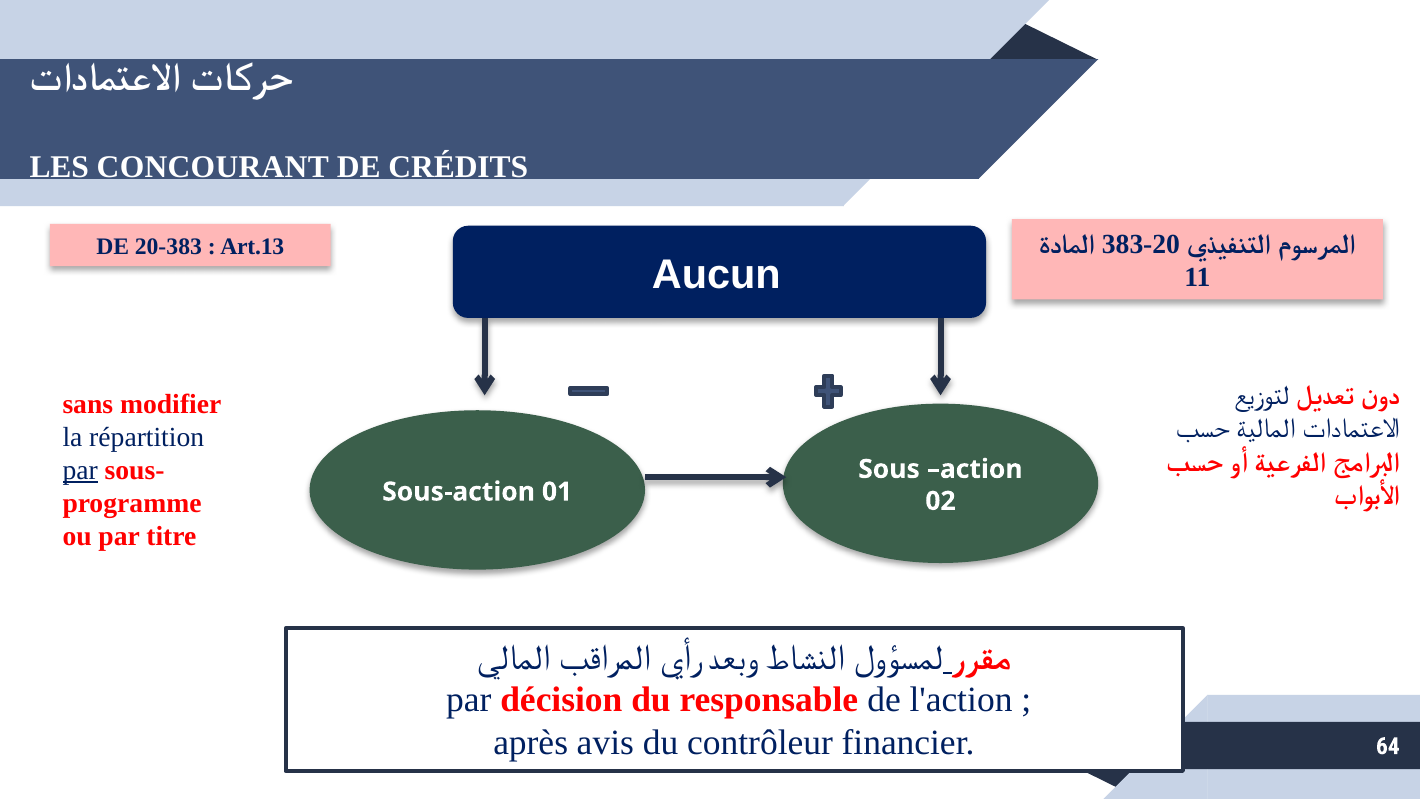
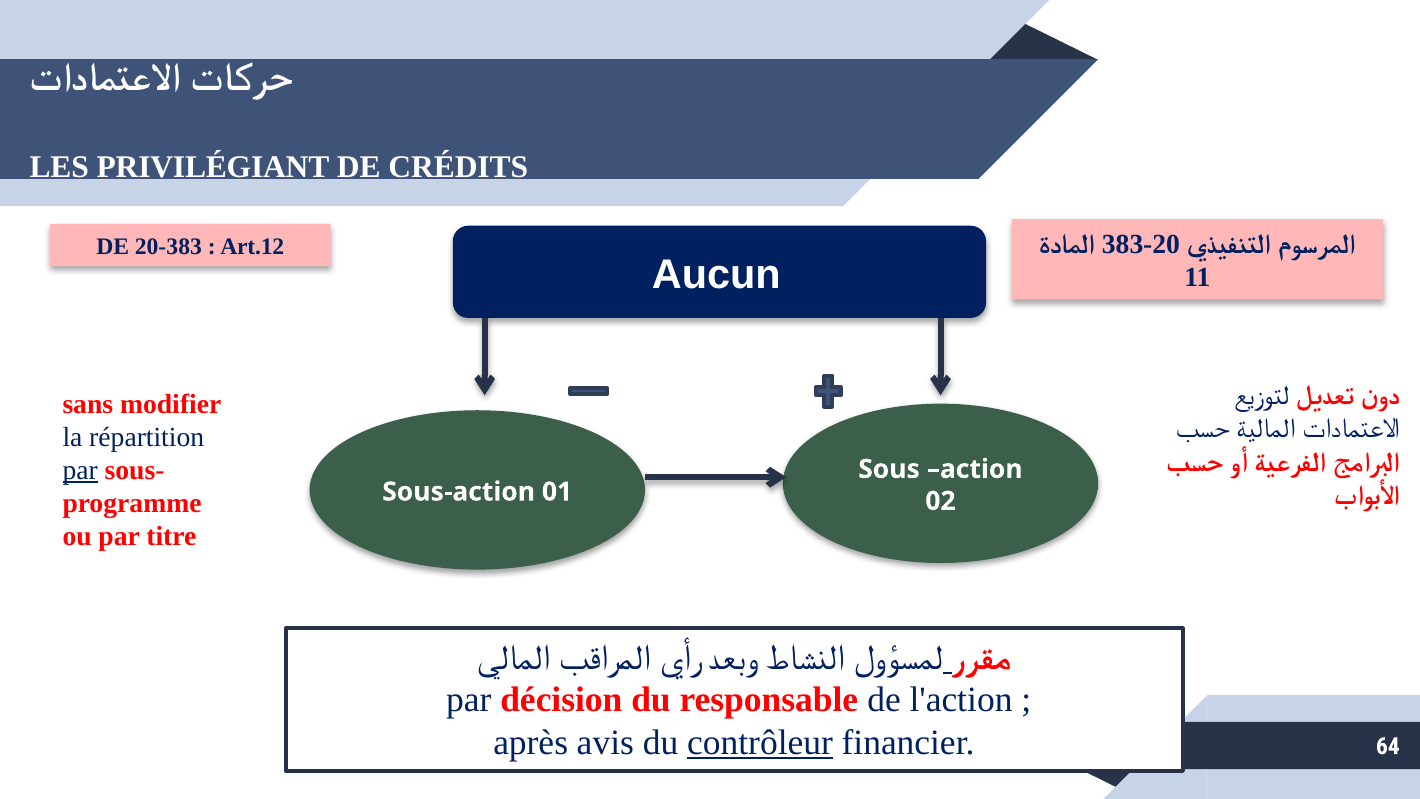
CONCOURANT: CONCOURANT -> PRIVILÉGIANT
Art.13: Art.13 -> Art.12
contrôleur underline: none -> present
